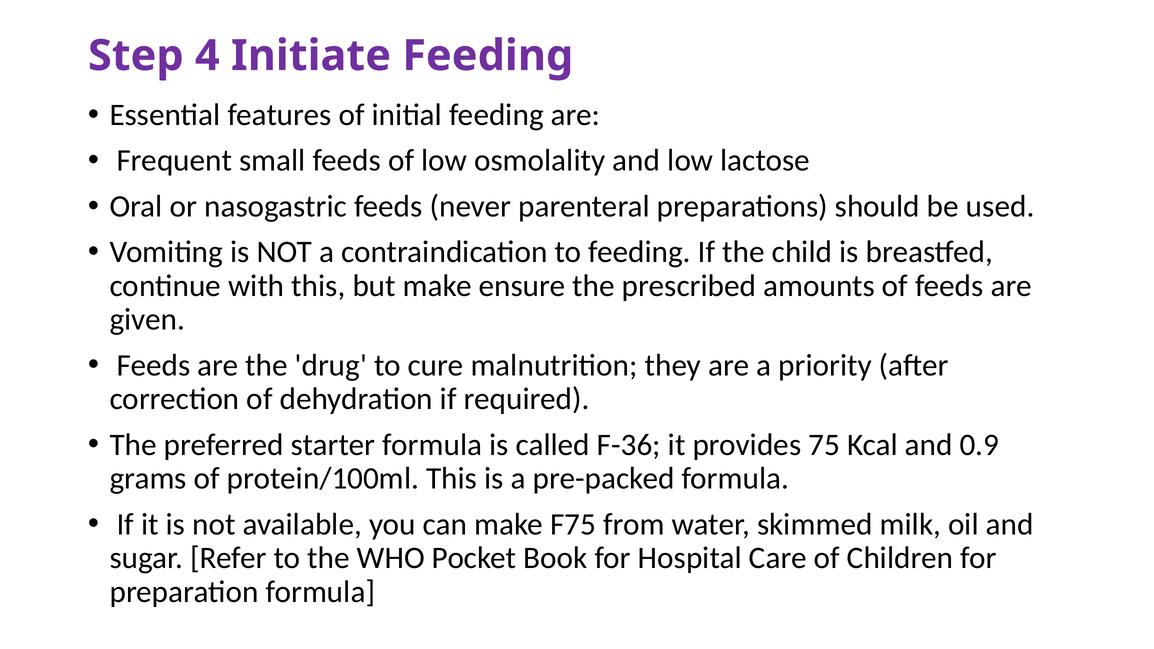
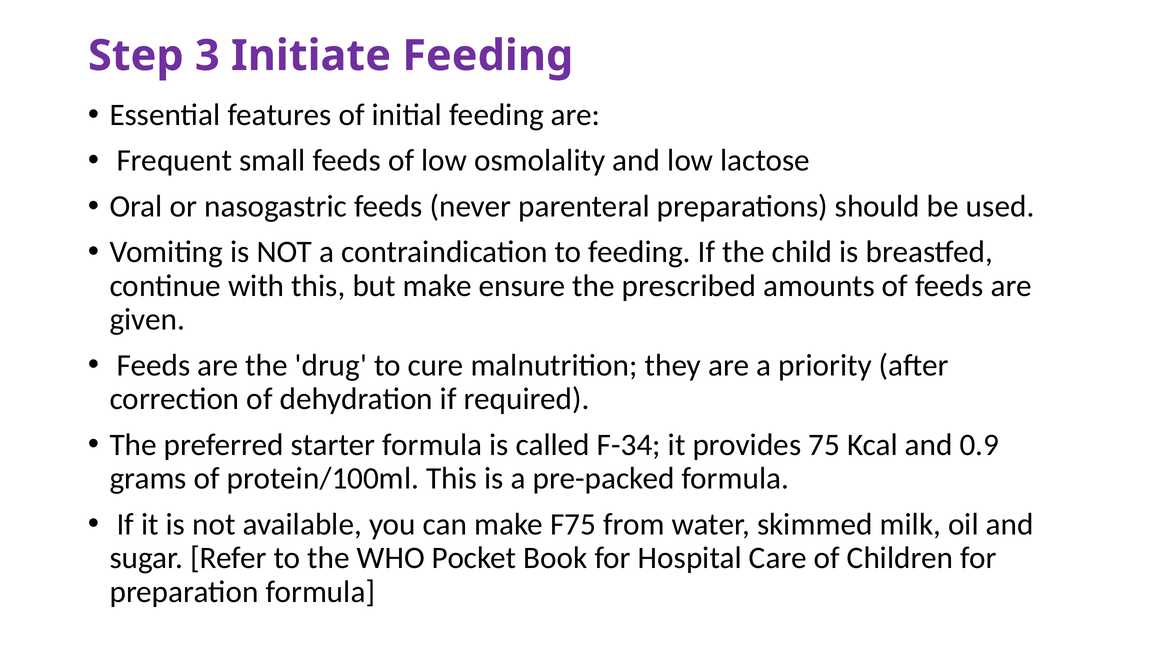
4: 4 -> 3
F-36: F-36 -> F-34
